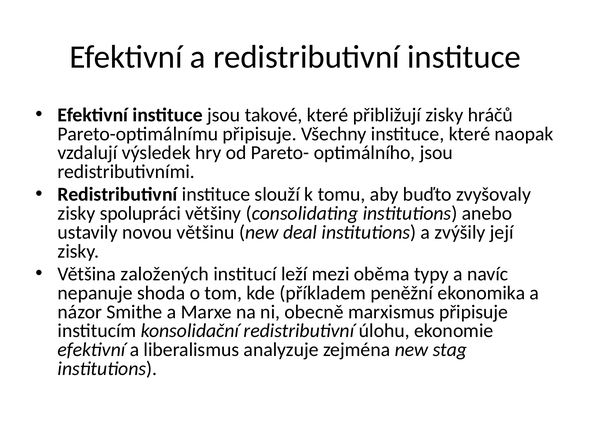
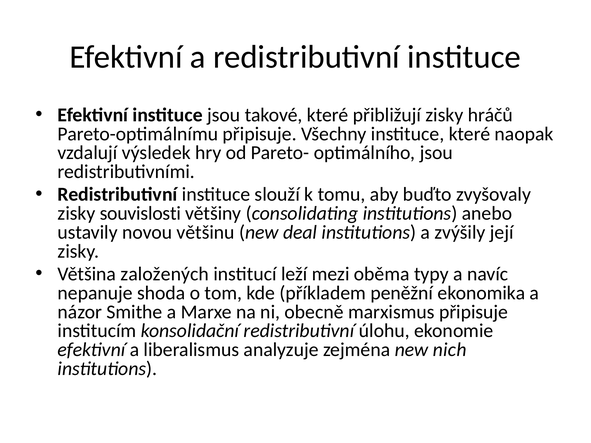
spolupráci: spolupráci -> souvislosti
stag: stag -> nich
